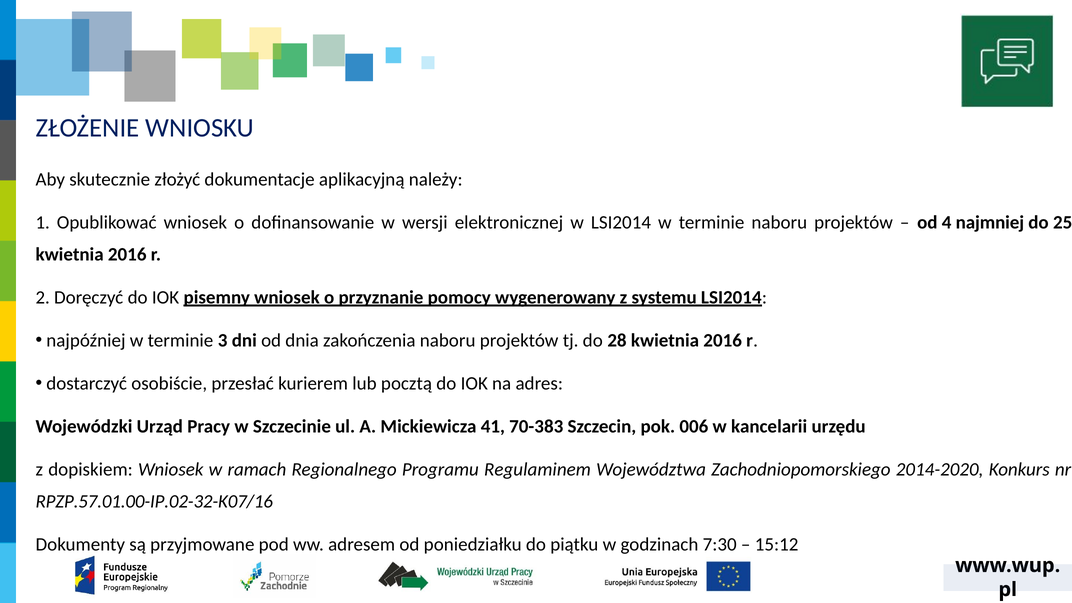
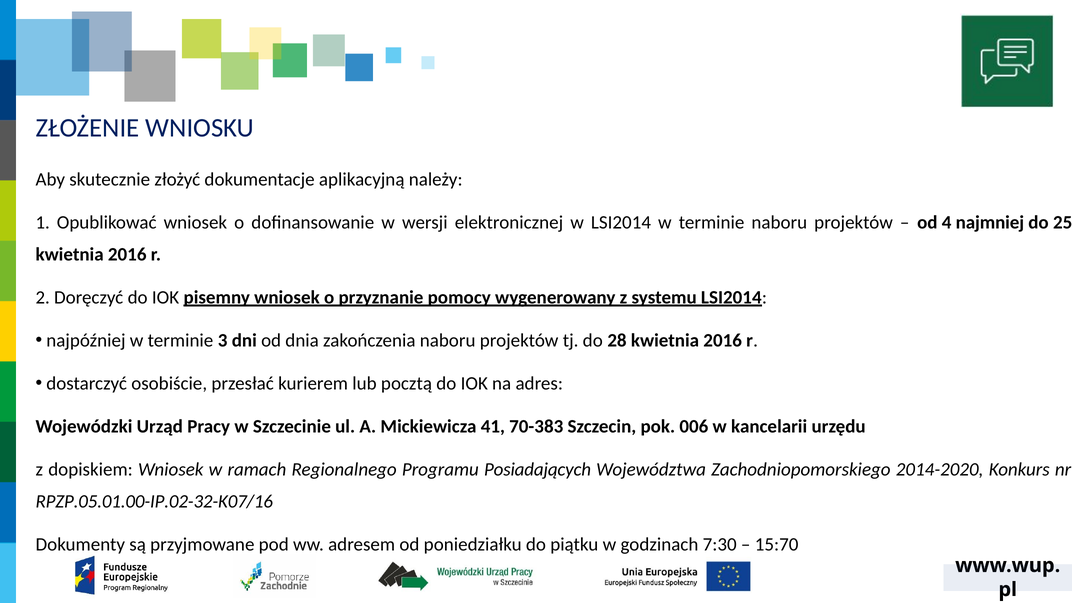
Regulaminem: Regulaminem -> Posiadających
RPZP.57.01.00-IP.02-32-K07/16: RPZP.57.01.00-IP.02-32-K07/16 -> RPZP.05.01.00-IP.02-32-K07/16
15:12: 15:12 -> 15:70
